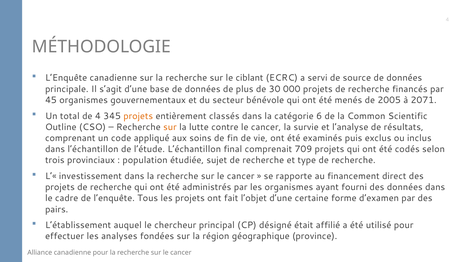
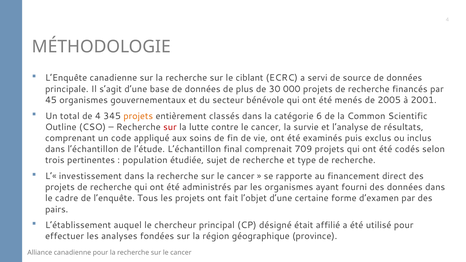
2071: 2071 -> 2001
sur at (170, 127) colour: orange -> red
provinciaux: provinciaux -> pertinentes
